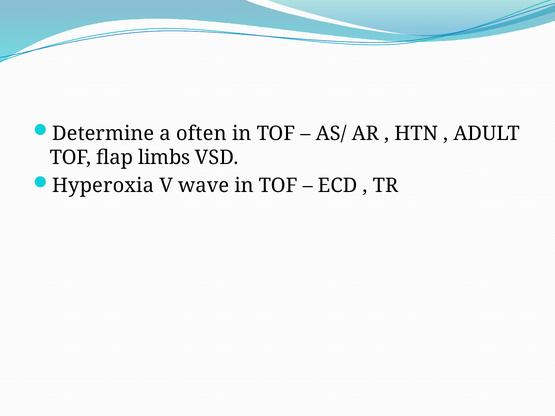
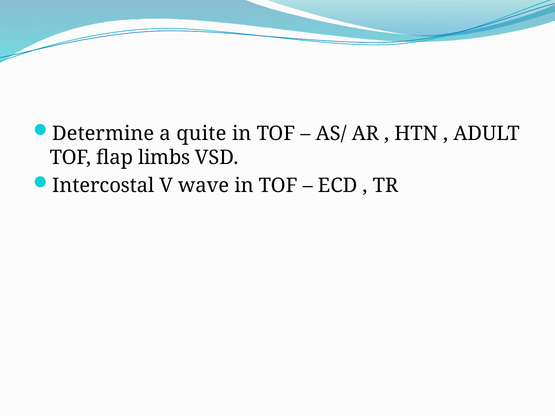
often: often -> quite
Hyperoxia: Hyperoxia -> Intercostal
